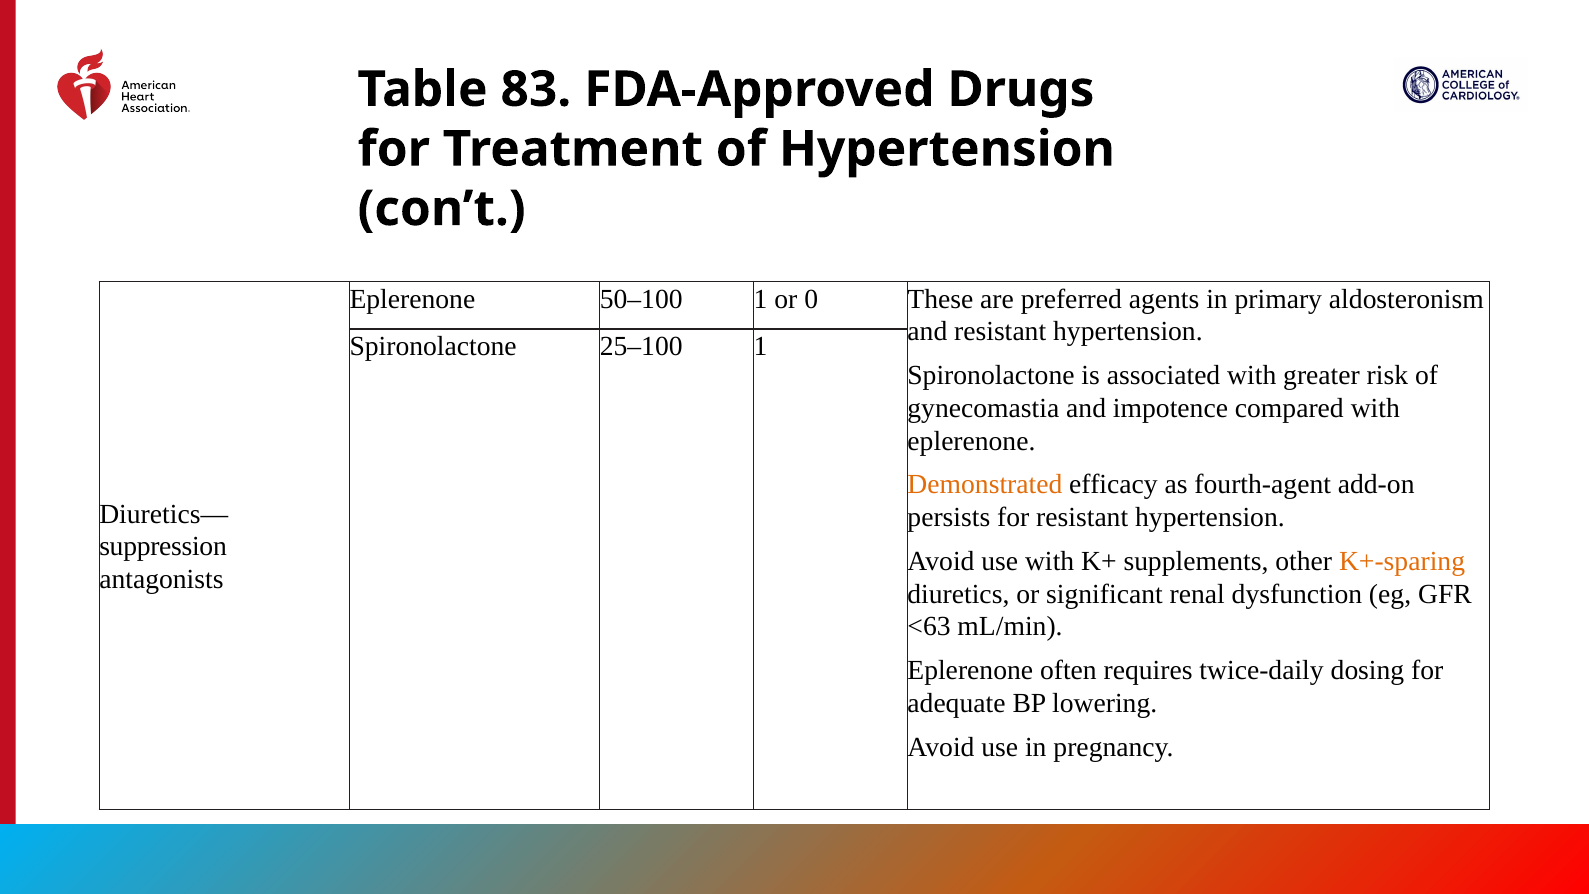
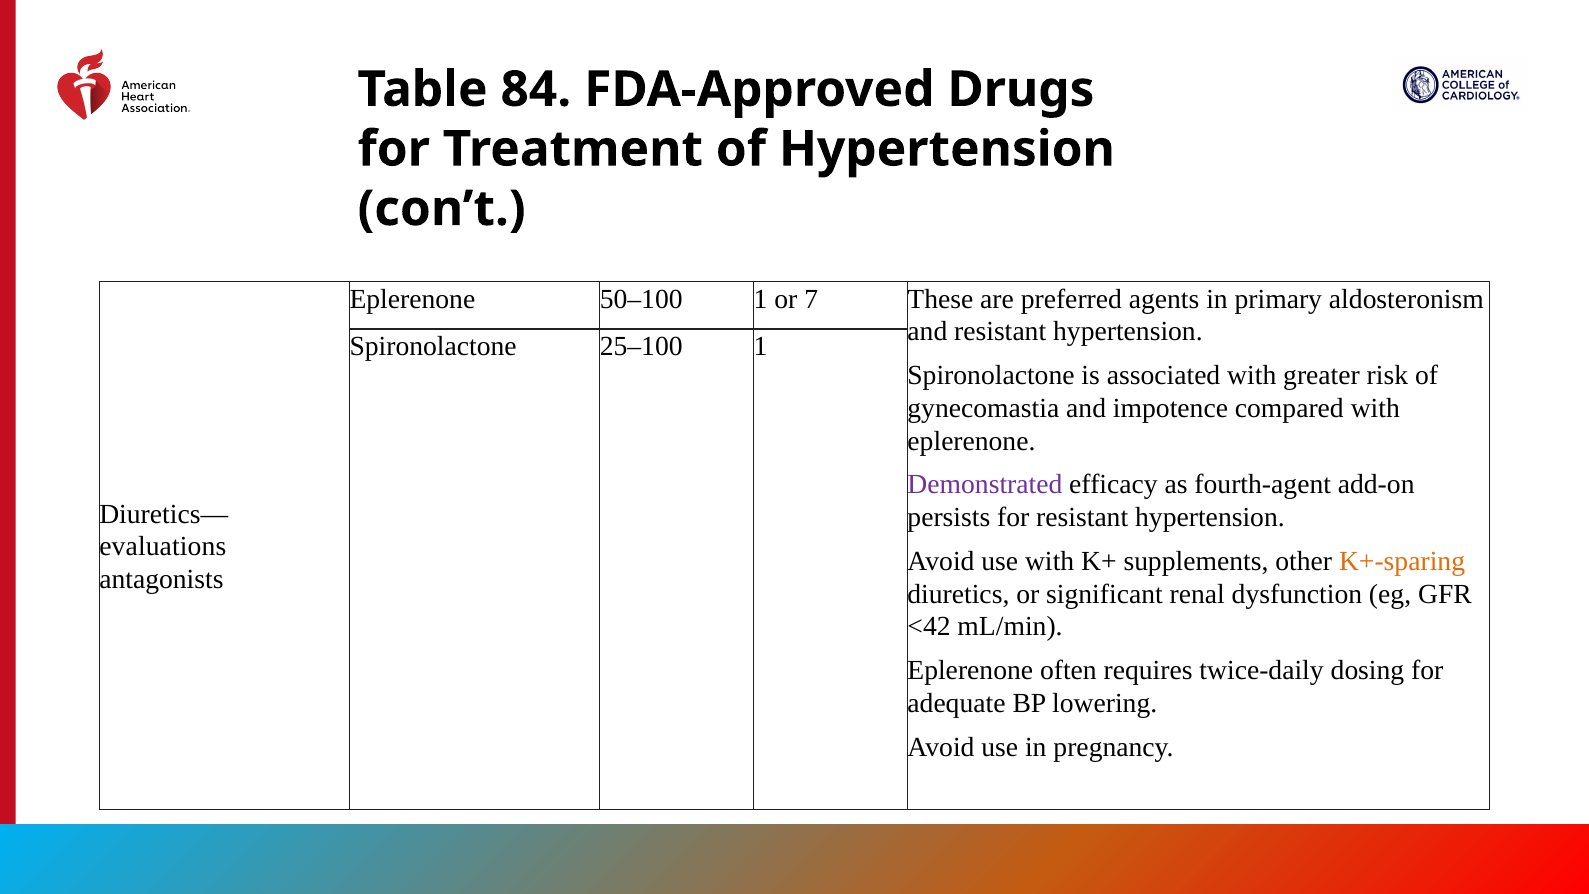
83: 83 -> 84
0: 0 -> 7
Demonstrated colour: orange -> purple
suppression: suppression -> evaluations
<63: <63 -> <42
